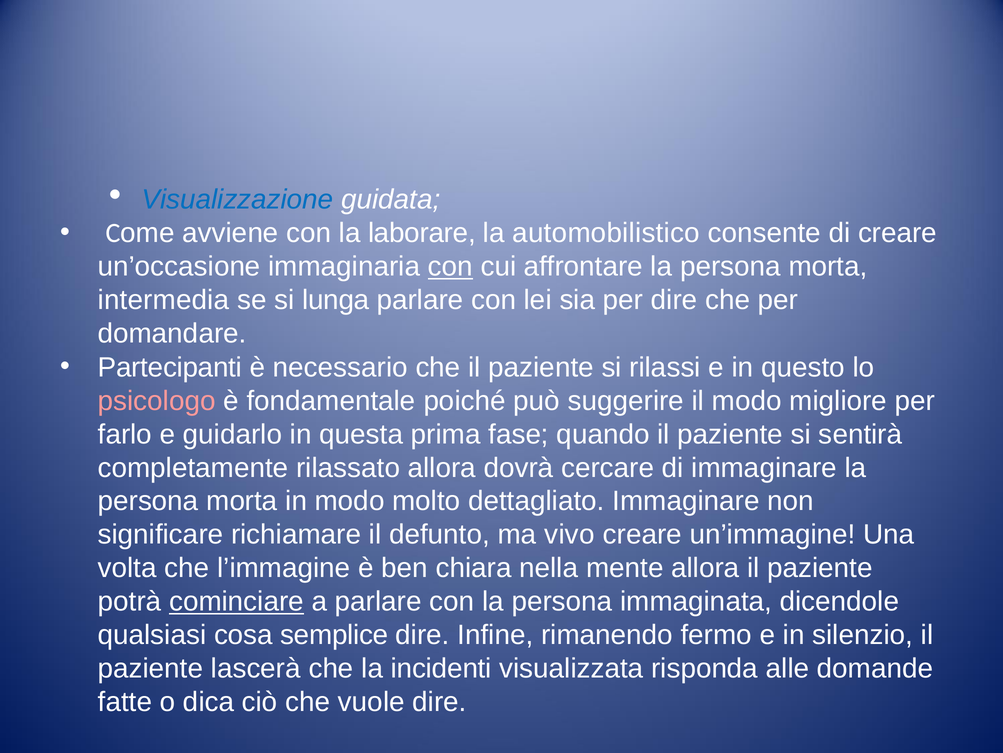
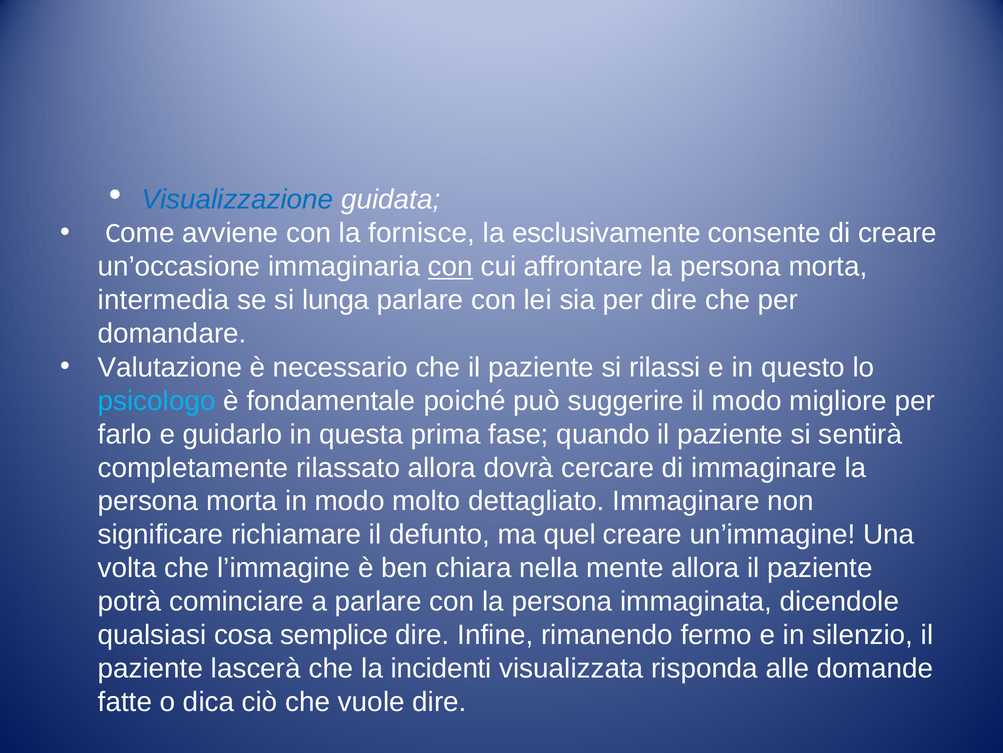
laborare: laborare -> fornisce
automobilistico: automobilistico -> esclusivamente
Partecipanti: Partecipanti -> Valutazione
psicologo colour: pink -> light blue
vivo: vivo -> quel
cominciare underline: present -> none
